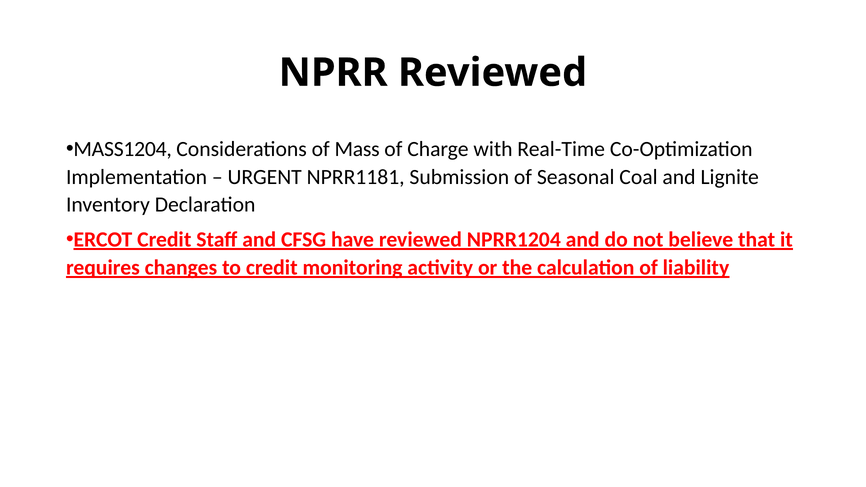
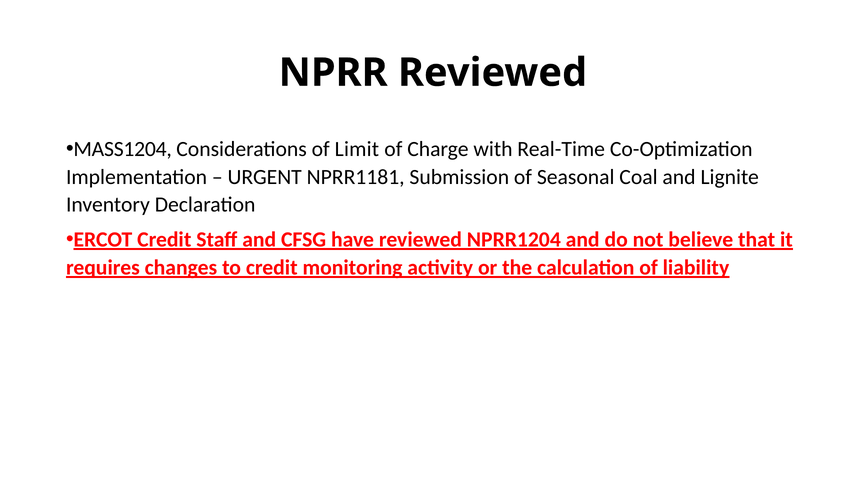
Mass: Mass -> Limit
